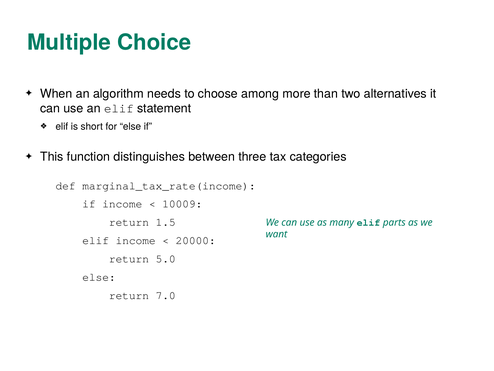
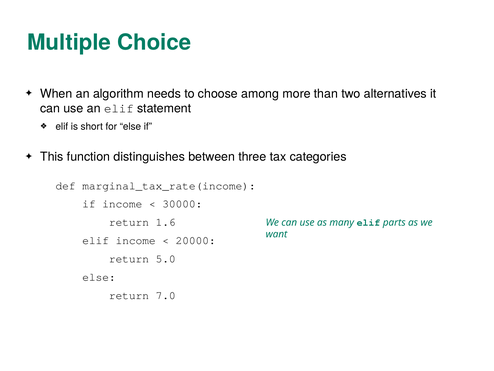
10009: 10009 -> 30000
1.5: 1.5 -> 1.6
